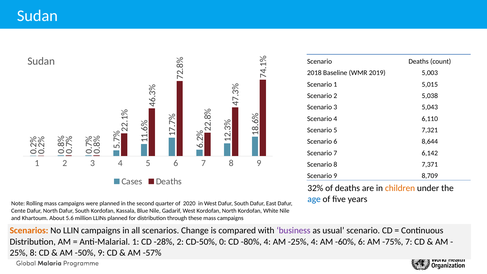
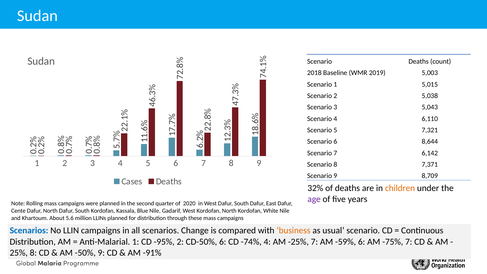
age colour: blue -> purple
Scenarios at (29, 231) colour: orange -> blue
business colour: purple -> orange
-28%: -28% -> -95%
CD-50% 0: 0 -> 6
-80%: -80% -> -74%
-25% 4: 4 -> 7
-60%: -60% -> -59%
-57%: -57% -> -91%
